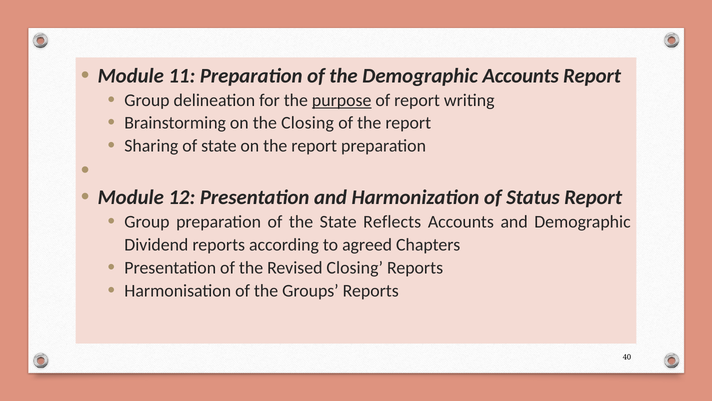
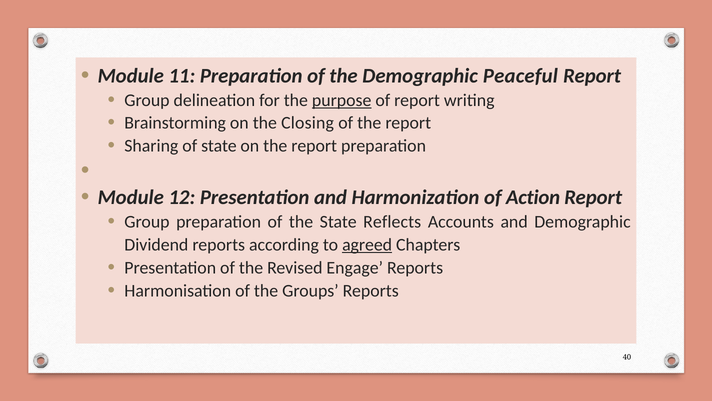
Demographic Accounts: Accounts -> Peaceful
Status: Status -> Action
agreed underline: none -> present
Revised Closing: Closing -> Engage
